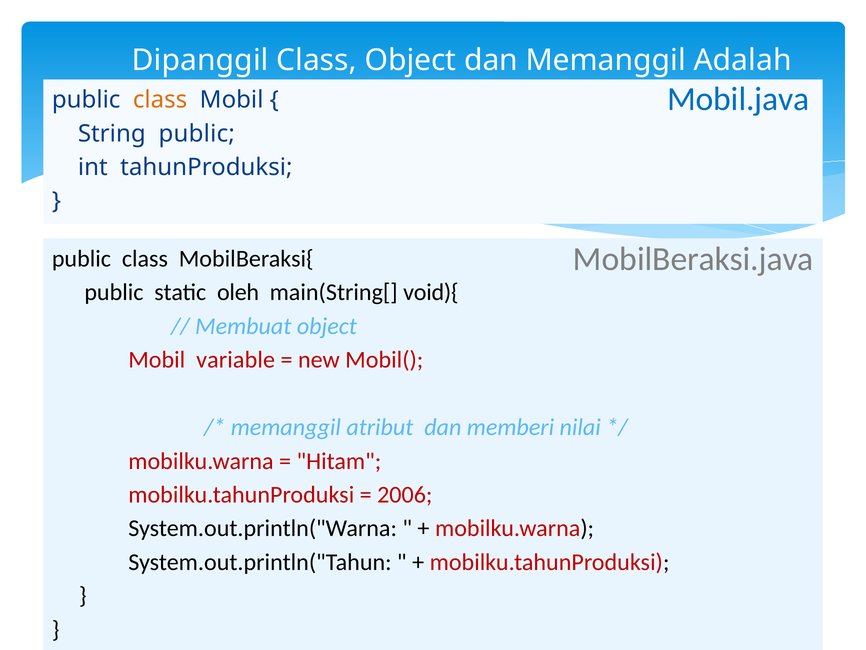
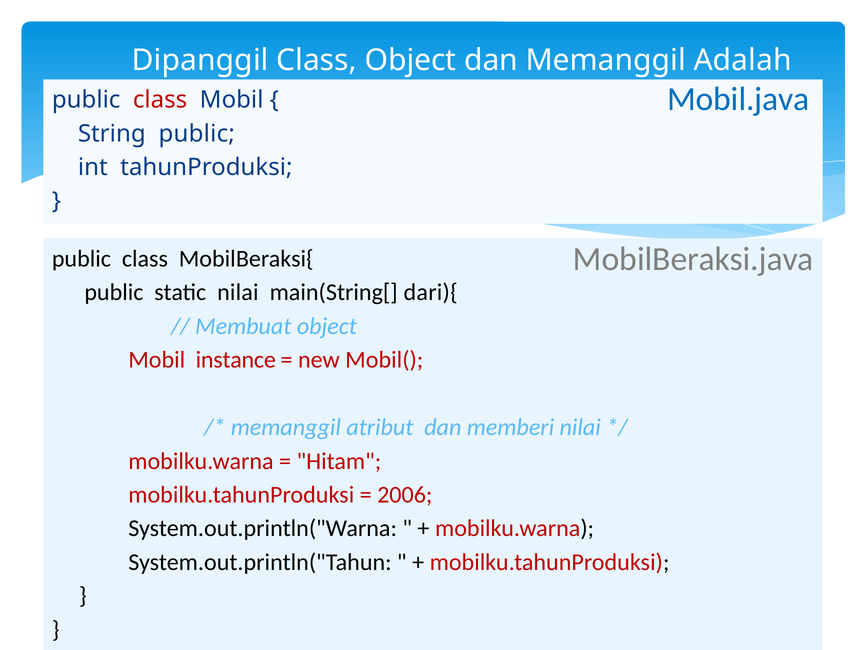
class at (160, 100) colour: orange -> red
static oleh: oleh -> nilai
void){: void){ -> dari){
variable: variable -> instance
